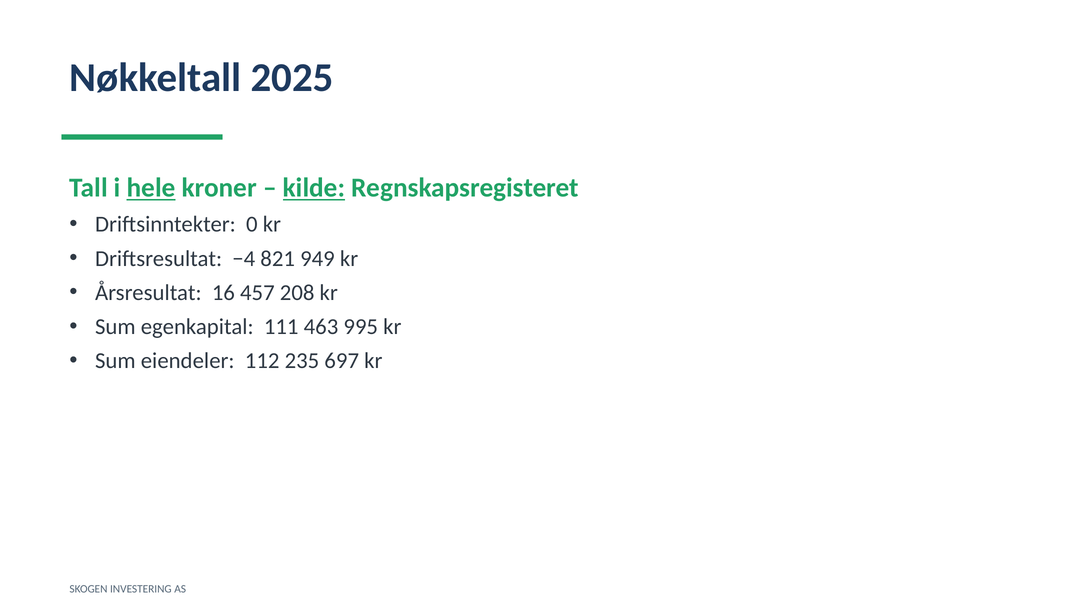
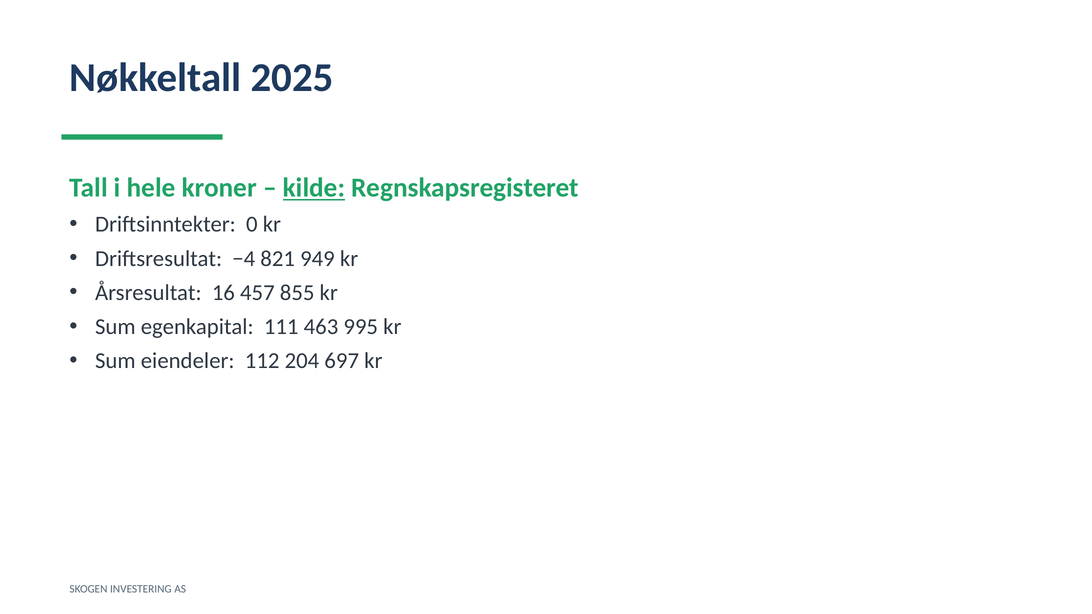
hele underline: present -> none
208: 208 -> 855
235: 235 -> 204
